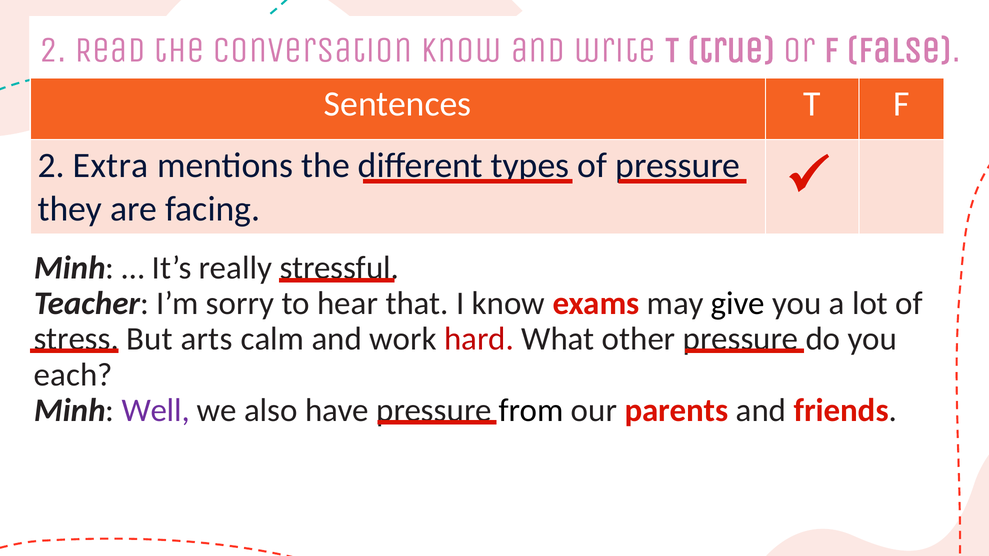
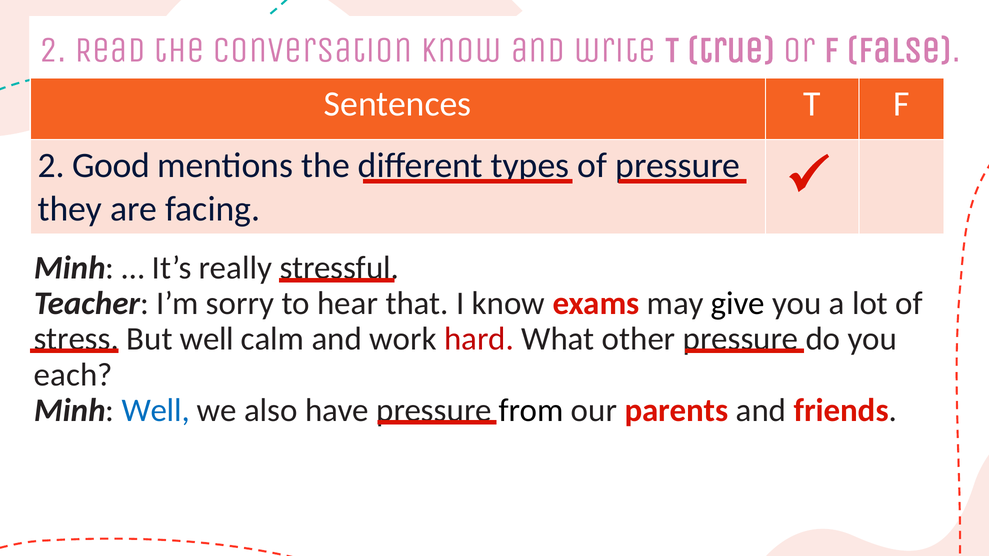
Extra: Extra -> Good
But arts: arts -> well
Well at (156, 410) colour: purple -> blue
